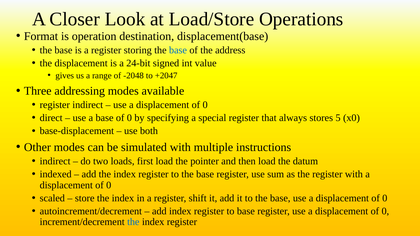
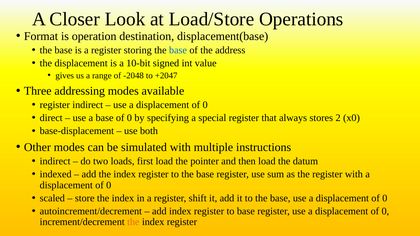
24-bit: 24-bit -> 10-bit
5: 5 -> 2
the at (133, 222) colour: blue -> orange
